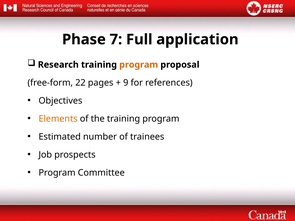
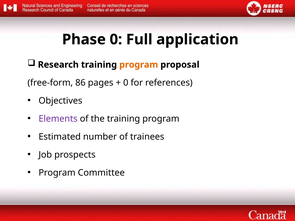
Phase 7: 7 -> 0
22: 22 -> 86
9 at (126, 83): 9 -> 0
Elements colour: orange -> purple
